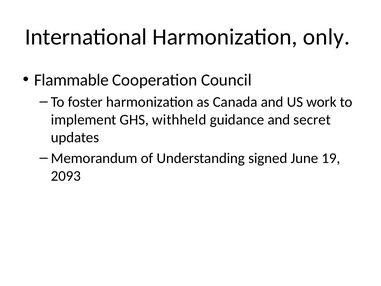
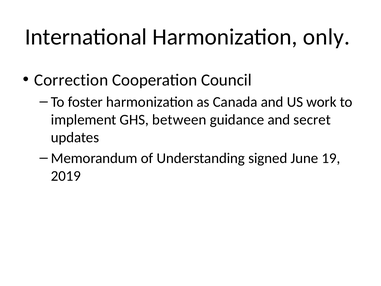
Flammable: Flammable -> Correction
withheld: withheld -> between
2093: 2093 -> 2019
